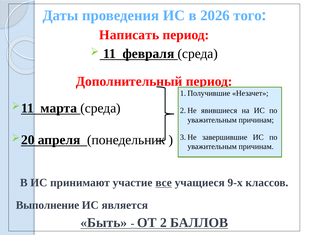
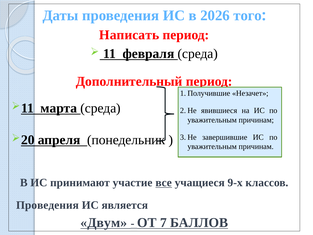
Выполнение at (48, 205): Выполнение -> Проведения
Быть: Быть -> Двум
2: 2 -> 7
